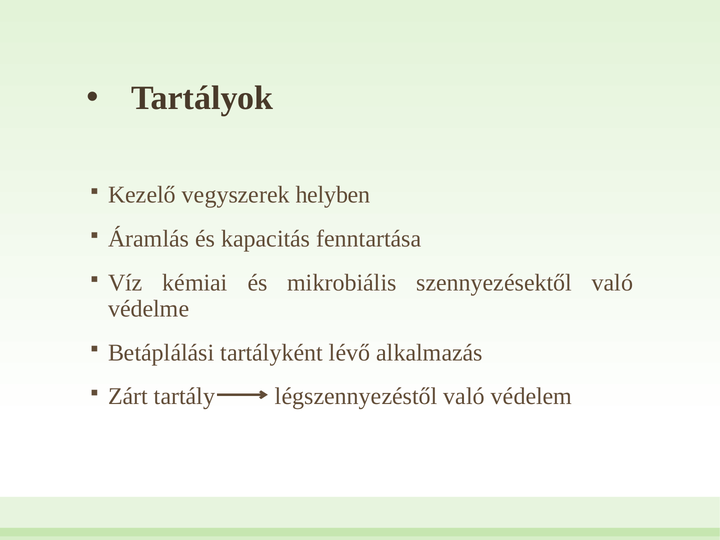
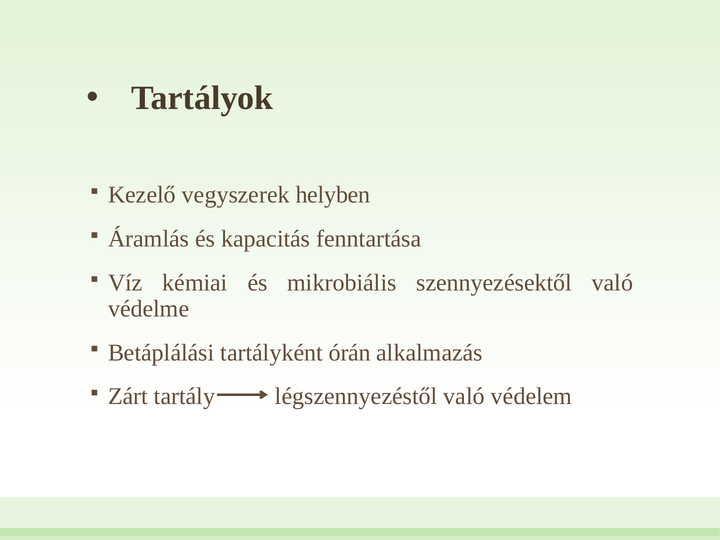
lévő: lévő -> órán
